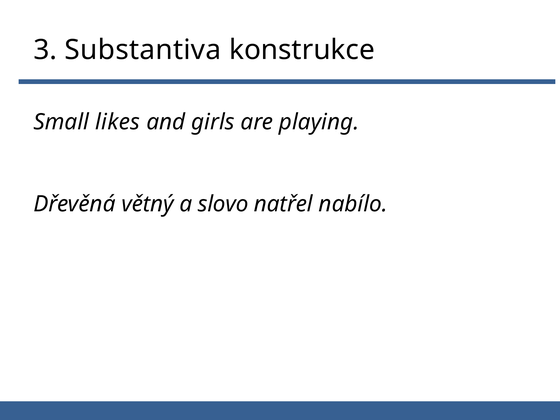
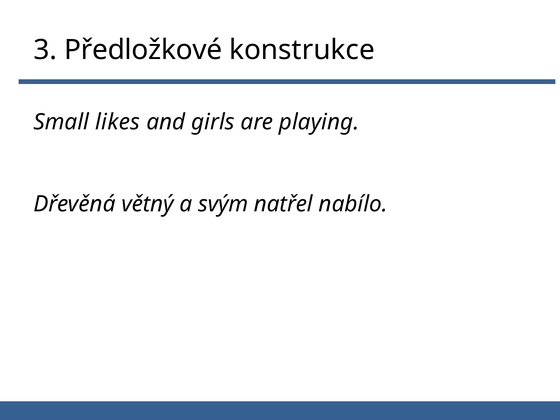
Substantiva: Substantiva -> Předložkové
slovo: slovo -> svým
